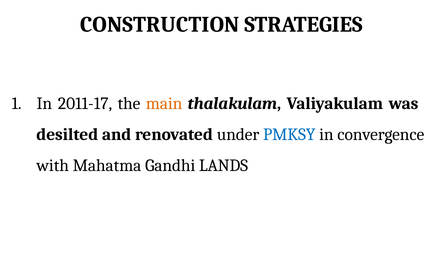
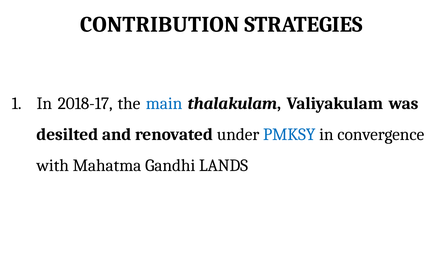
CONSTRUCTION: CONSTRUCTION -> CONTRIBUTION
2011-17: 2011-17 -> 2018-17
main colour: orange -> blue
